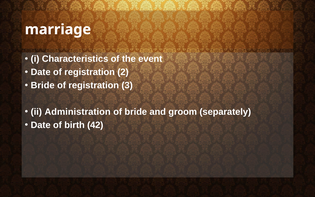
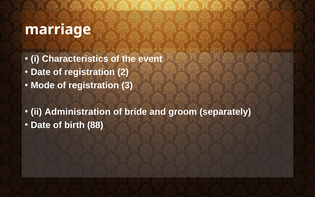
Bride at (43, 85): Bride -> Mode
42: 42 -> 88
